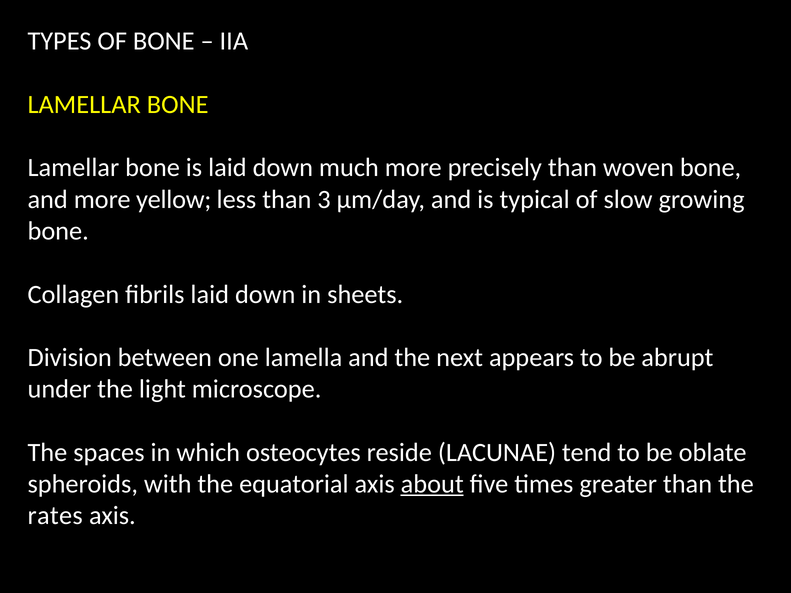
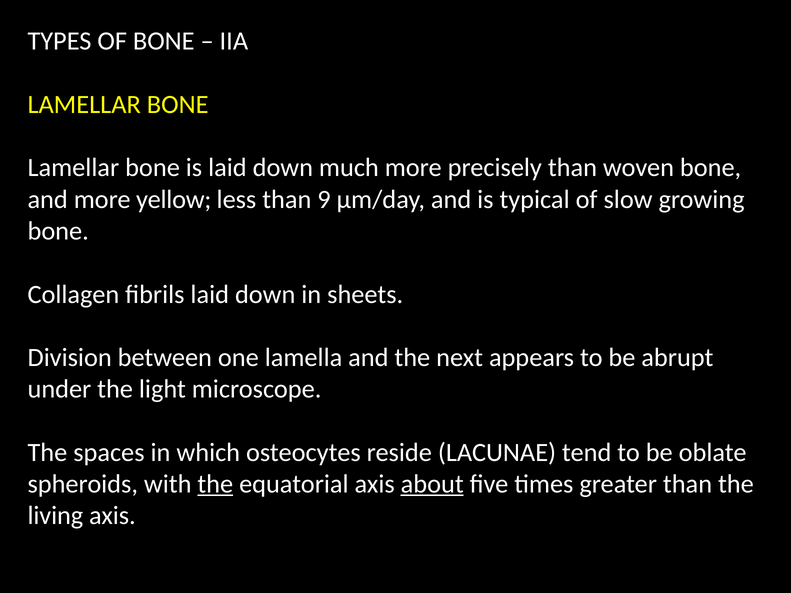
3: 3 -> 9
the at (215, 484) underline: none -> present
rates: rates -> living
